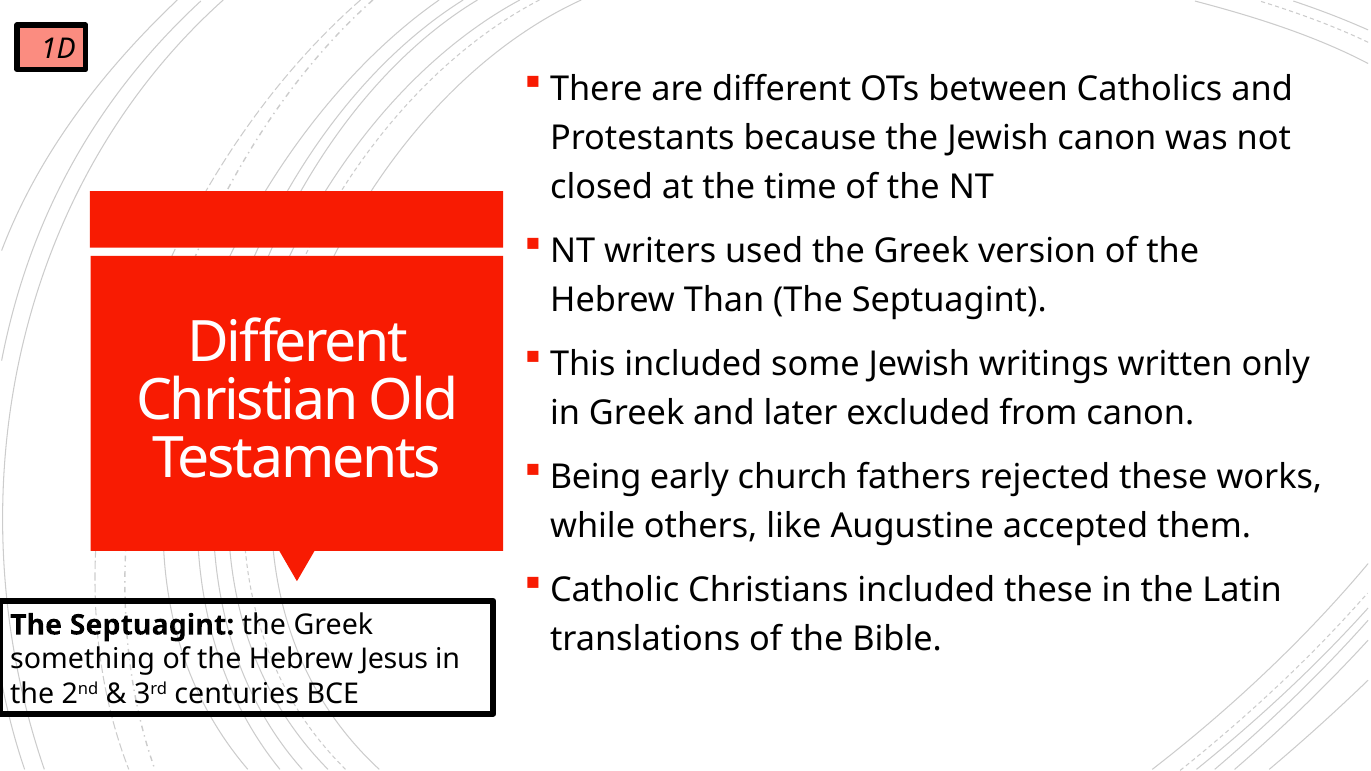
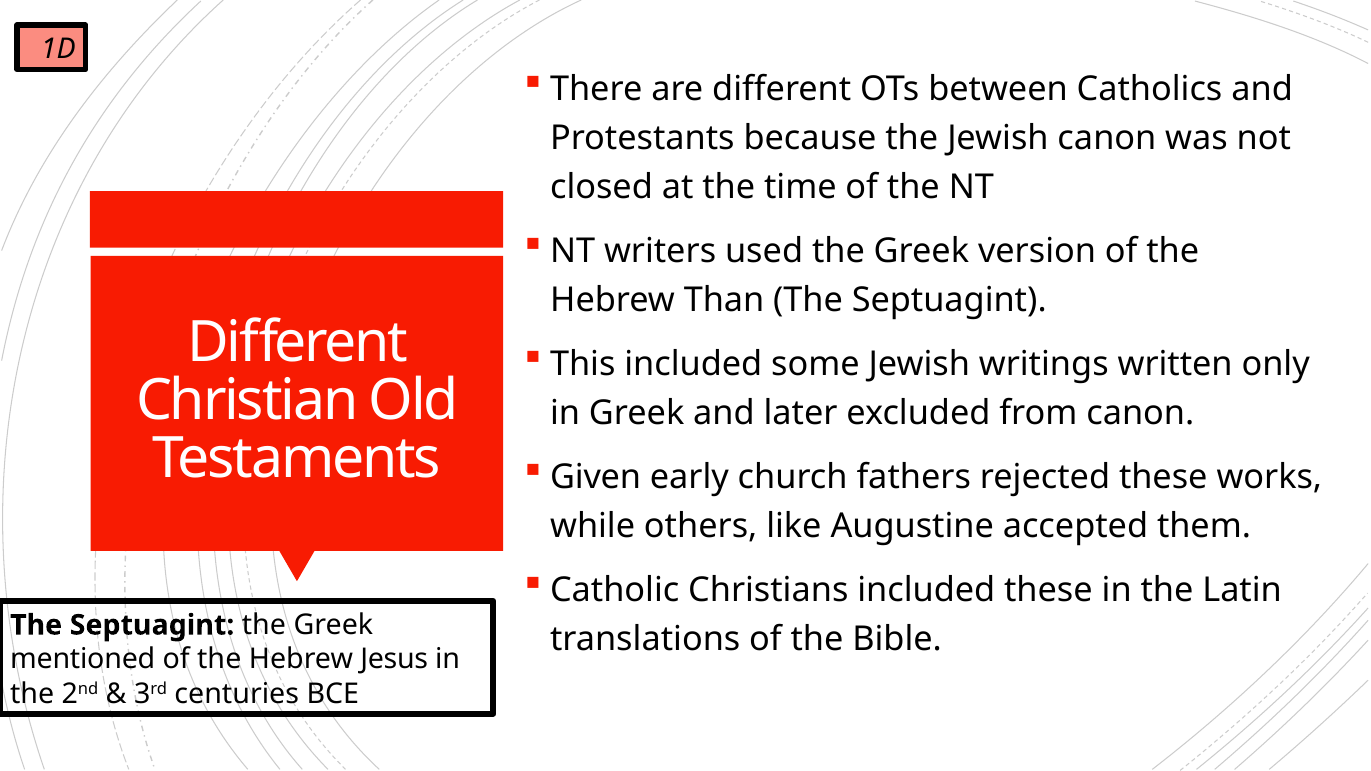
Being: Being -> Given
something: something -> mentioned
